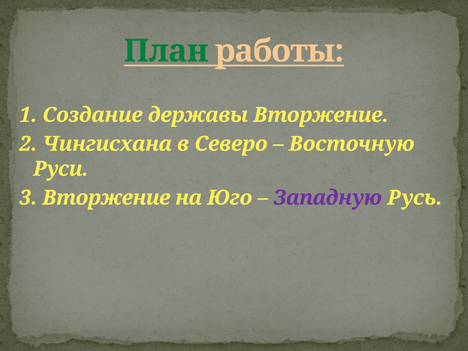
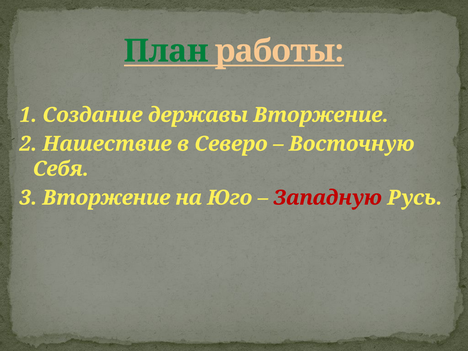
Чингисхана: Чингисхана -> Нашествие
Руси: Руси -> Себя
Западную colour: purple -> red
